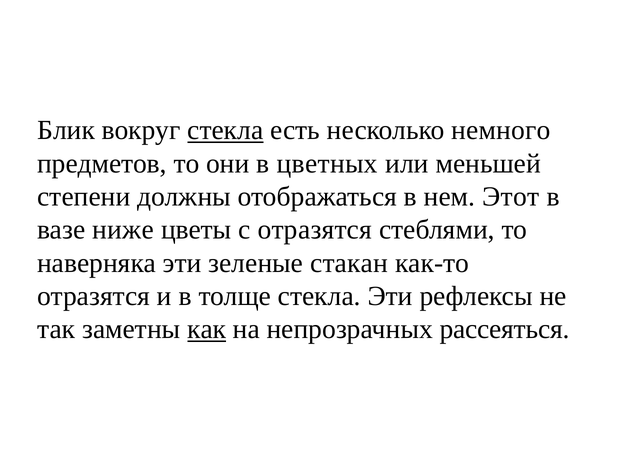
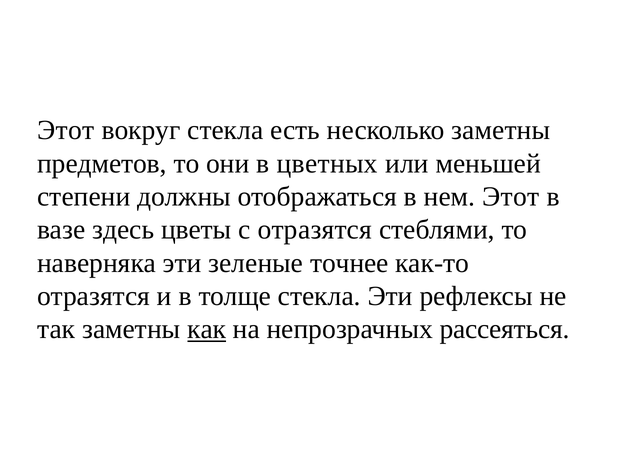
Блик at (66, 130): Блик -> Этот
стекла at (225, 130) underline: present -> none
несколько немного: немного -> заметны
ниже: ниже -> здесь
стакан: стакан -> точнее
